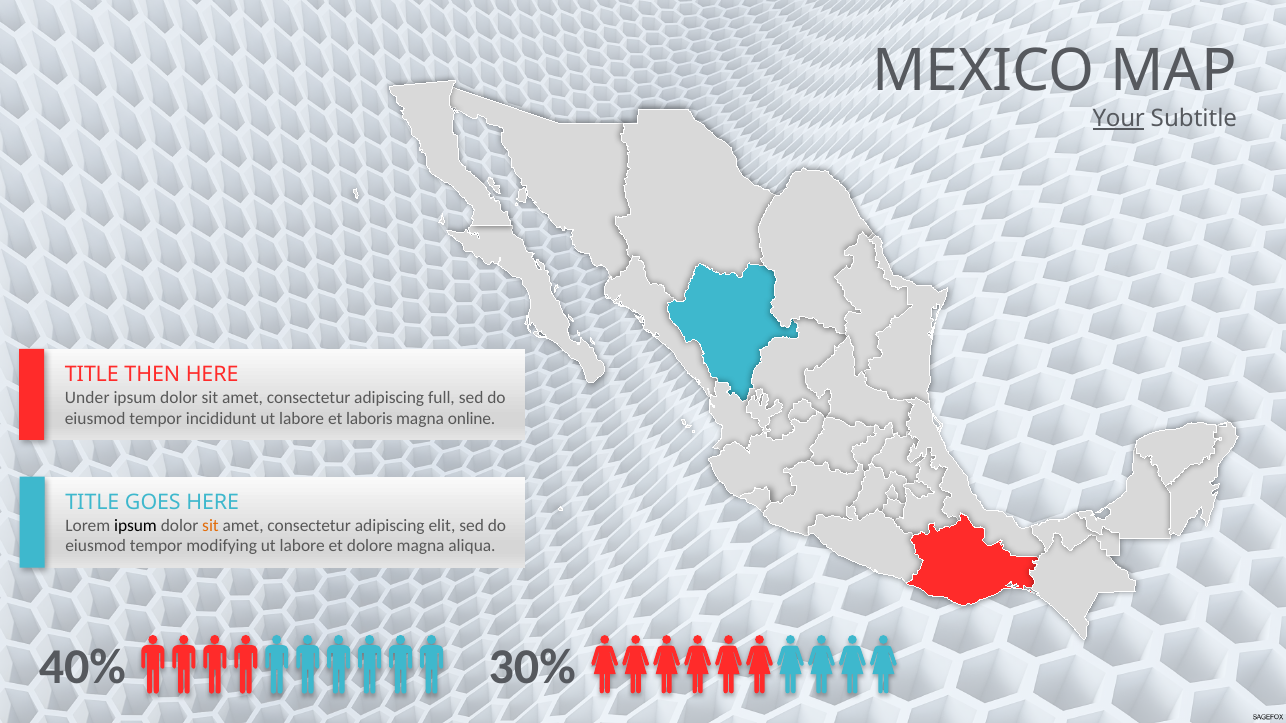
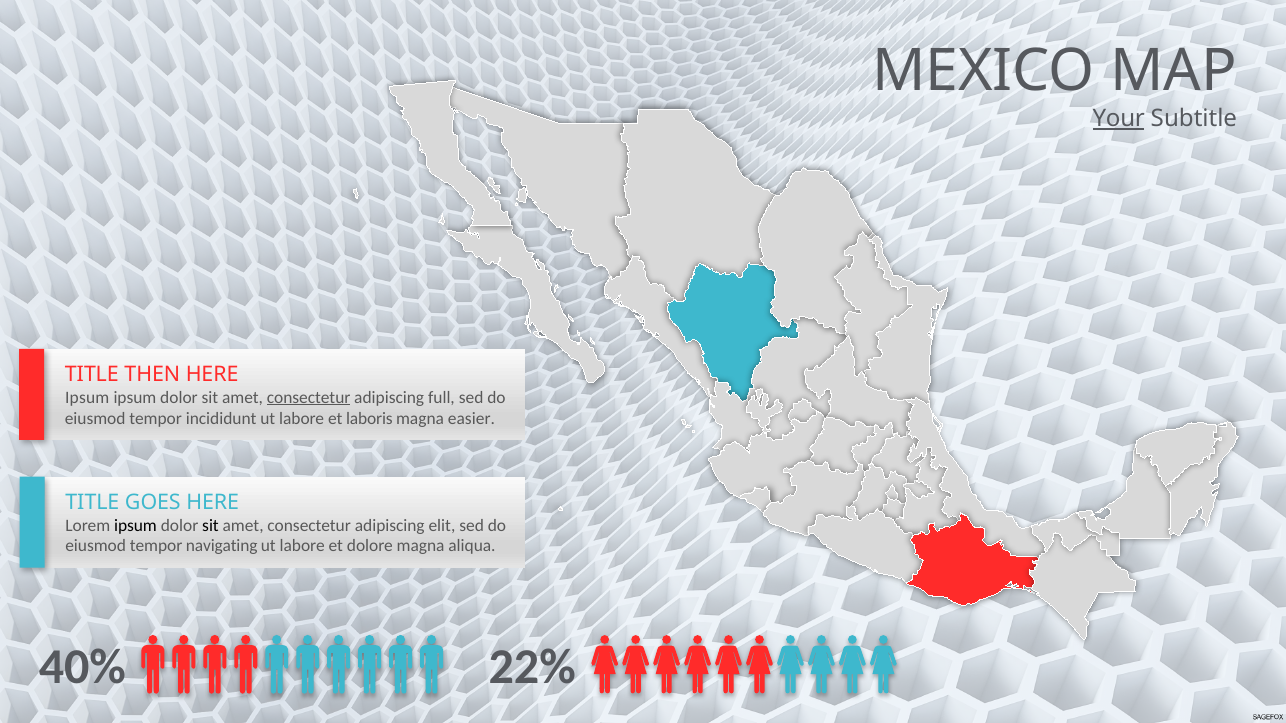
Under at (87, 398): Under -> Ipsum
consectetur at (309, 398) underline: none -> present
online: online -> easier
sit at (211, 526) colour: orange -> black
modifying: modifying -> navigating
30%: 30% -> 22%
